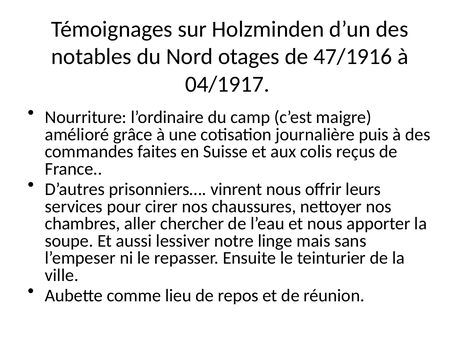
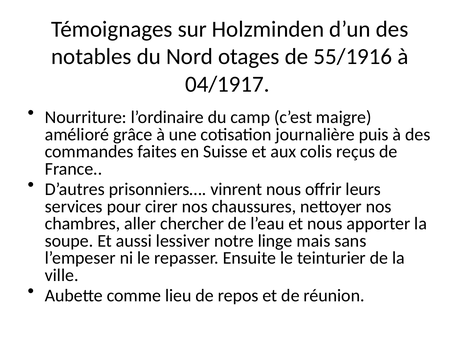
47/1916: 47/1916 -> 55/1916
